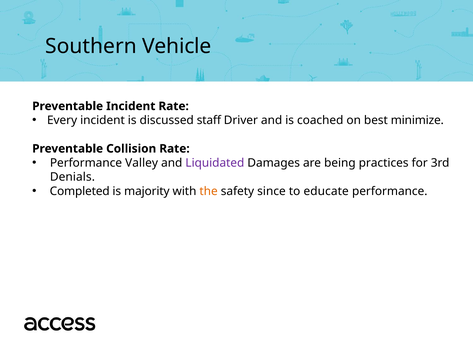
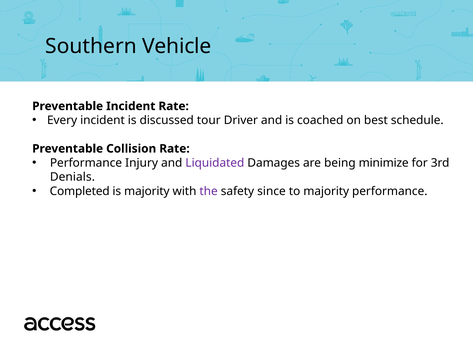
staff: staff -> tour
minimize: minimize -> schedule
Valley: Valley -> Injury
practices: practices -> minimize
the colour: orange -> purple
to educate: educate -> majority
